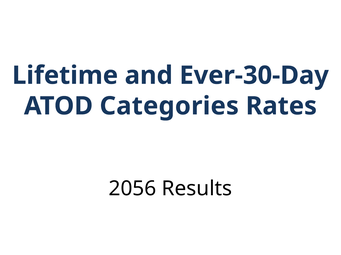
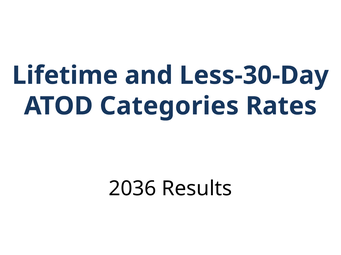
Ever-30-Day: Ever-30-Day -> Less-30-Day
2056: 2056 -> 2036
